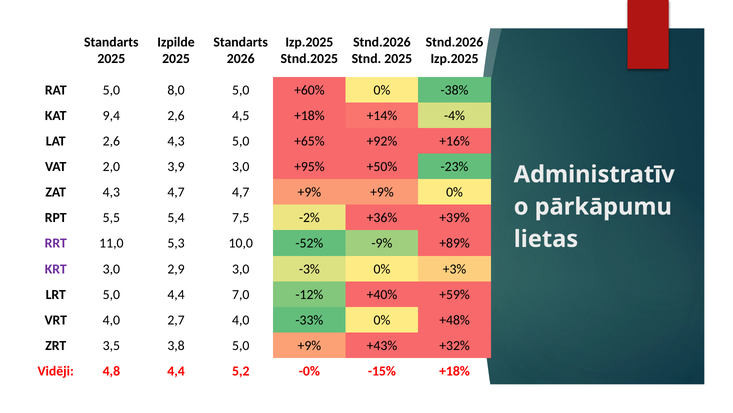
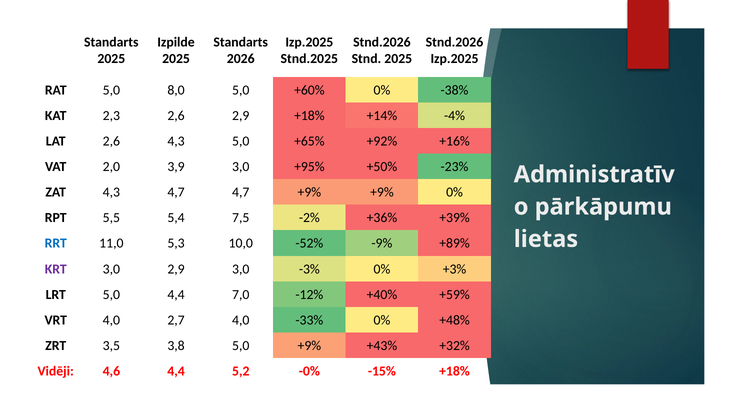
9,4: 9,4 -> 2,3
2,6 4,5: 4,5 -> 2,9
RRT colour: purple -> blue
4,8: 4,8 -> 4,6
